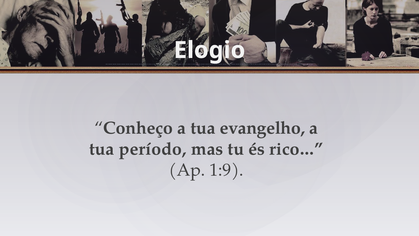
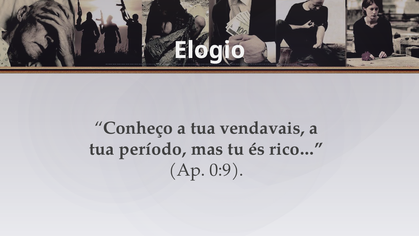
evangelho: evangelho -> vendavais
1:9: 1:9 -> 0:9
